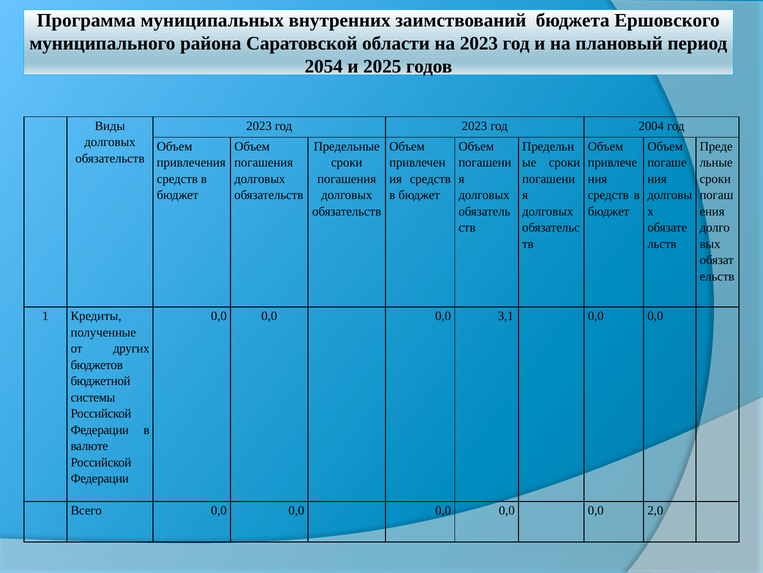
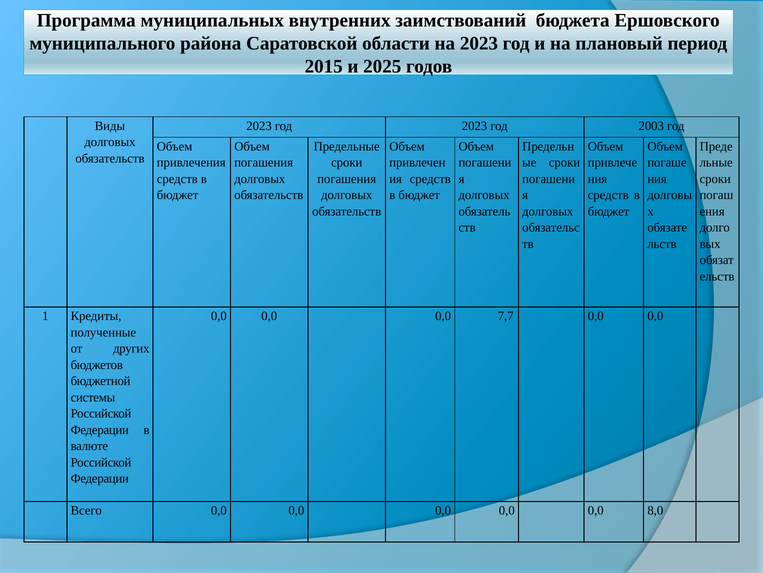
2054: 2054 -> 2015
2004: 2004 -> 2003
3,1: 3,1 -> 7,7
2,0: 2,0 -> 8,0
